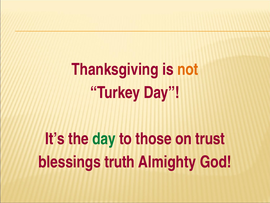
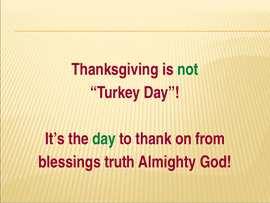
not colour: orange -> green
those: those -> thank
trust: trust -> from
